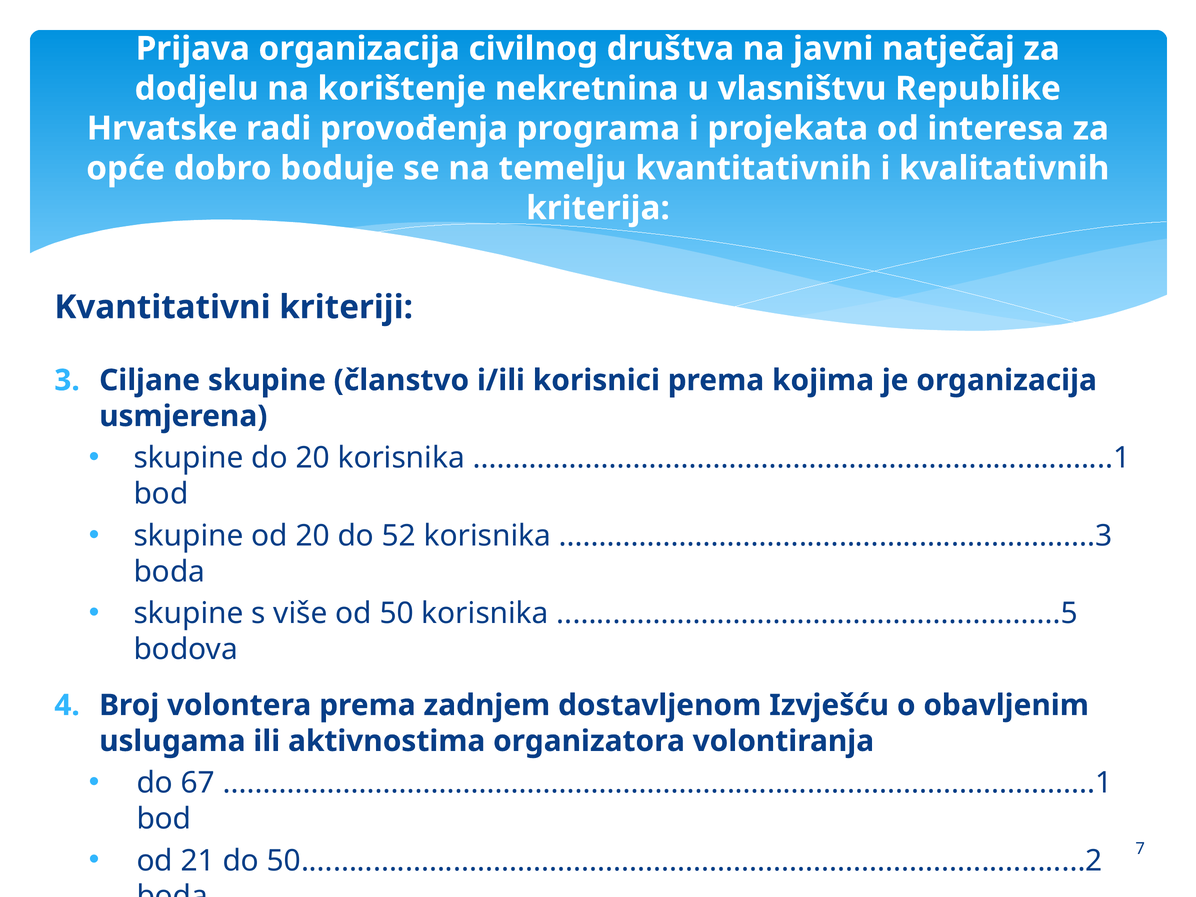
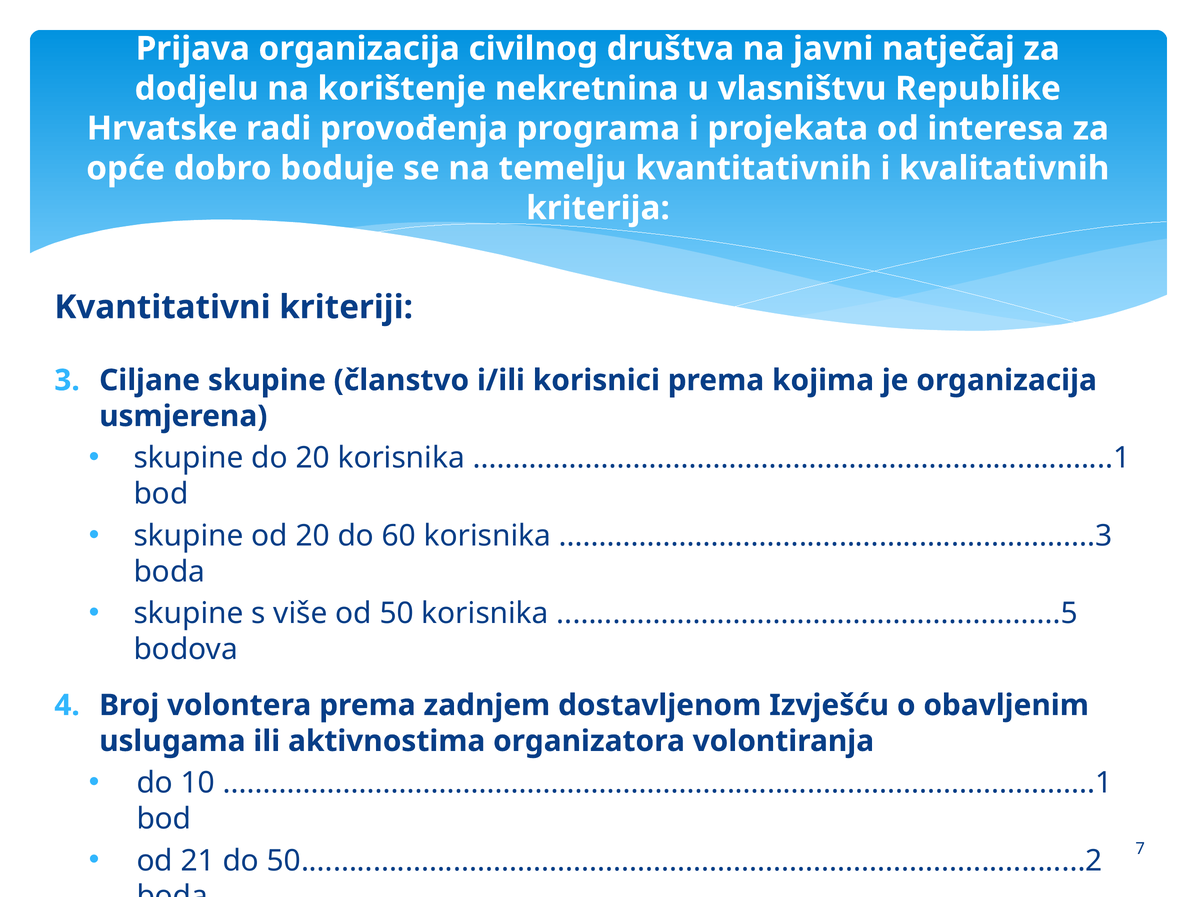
52: 52 -> 60
67: 67 -> 10
